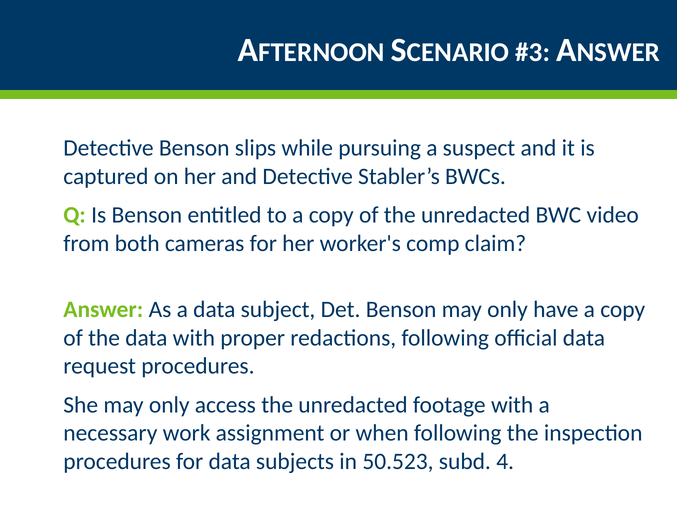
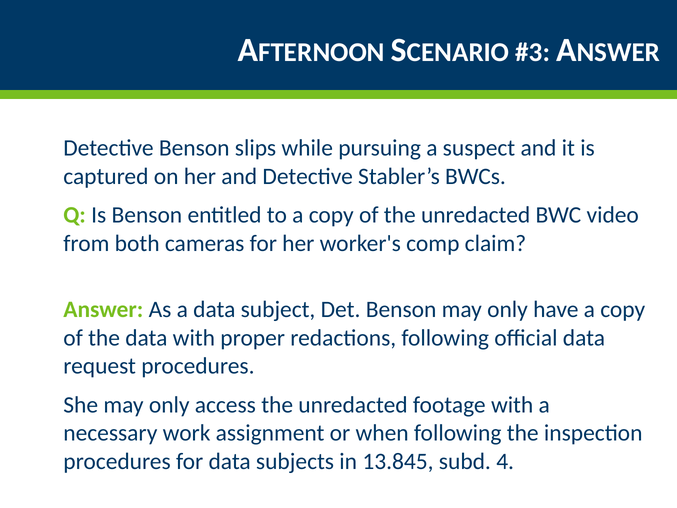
50.523: 50.523 -> 13.845
